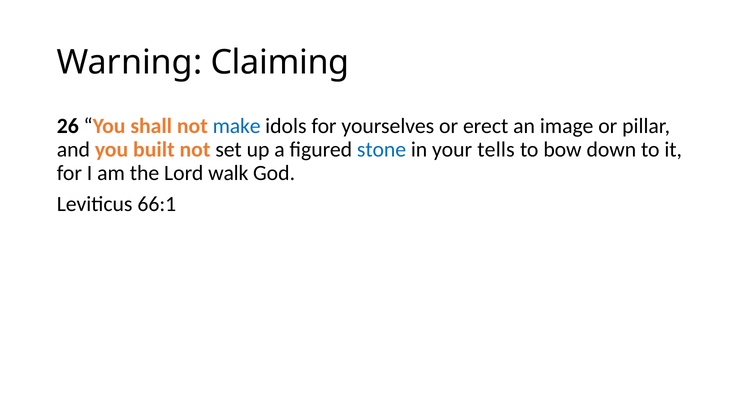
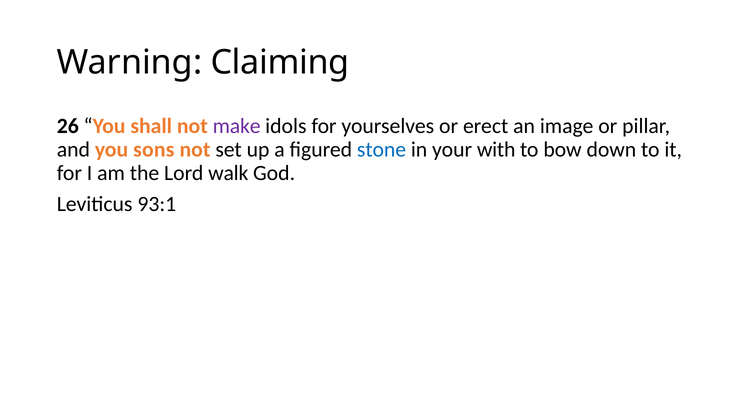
make colour: blue -> purple
built: built -> sons
tells: tells -> with
66:1: 66:1 -> 93:1
